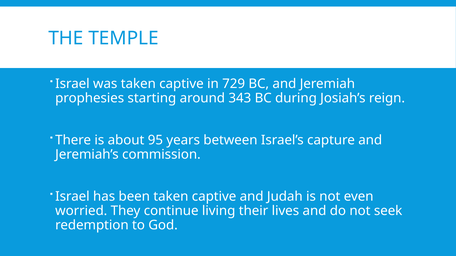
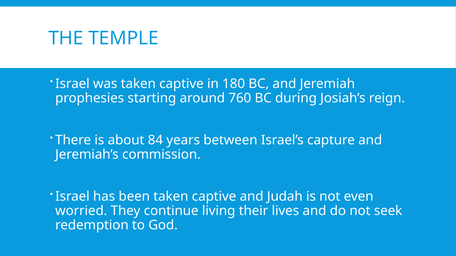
729: 729 -> 180
343: 343 -> 760
95: 95 -> 84
